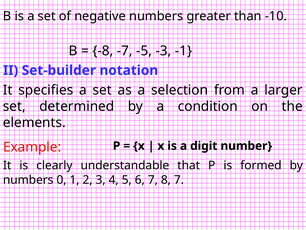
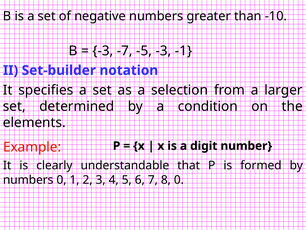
-8 at (103, 51): -8 -> -3
8 7: 7 -> 0
